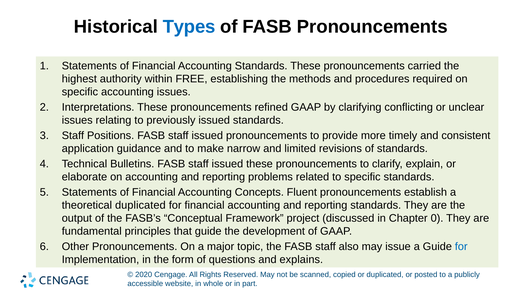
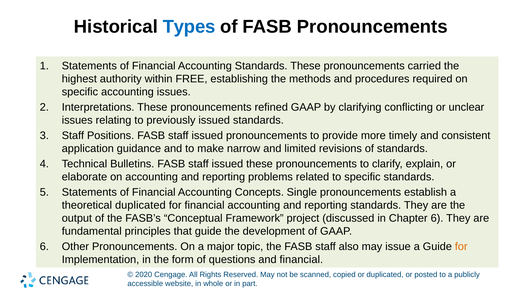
Fluent: Fluent -> Single
Chapter 0: 0 -> 6
for at (461, 246) colour: blue -> orange
and explains: explains -> financial
